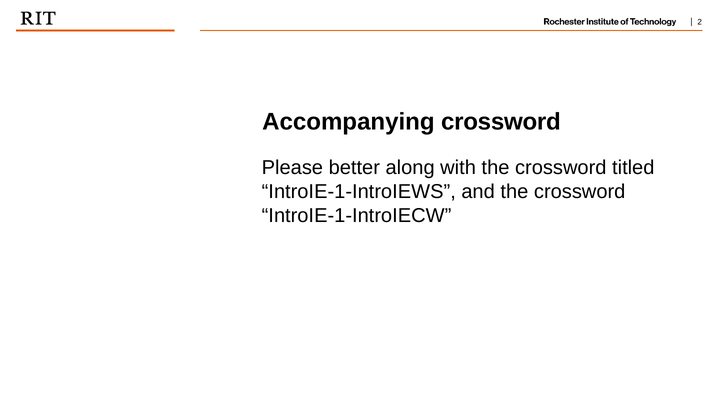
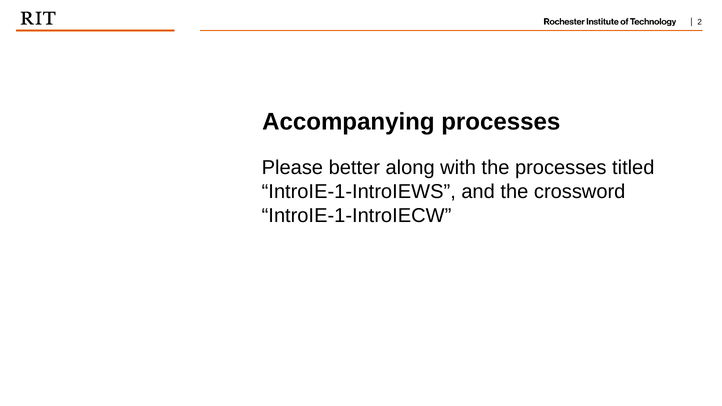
Accompanying crossword: crossword -> processes
with the crossword: crossword -> processes
